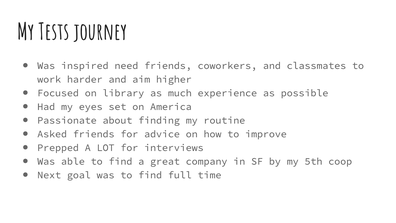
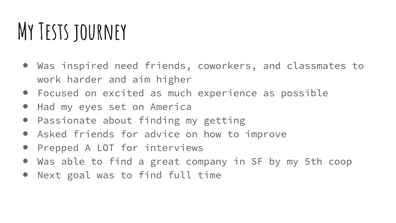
library: library -> excited
routine: routine -> getting
